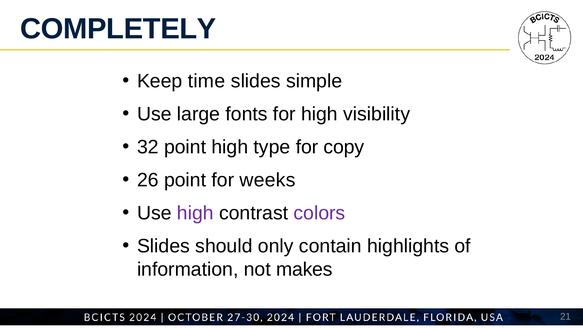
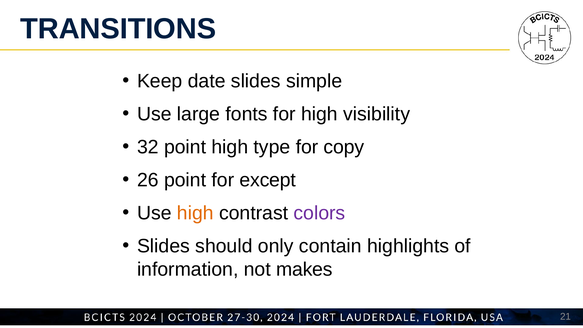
COMPLETELY: COMPLETELY -> TRANSITIONS
time: time -> date
weeks: weeks -> except
high at (195, 213) colour: purple -> orange
